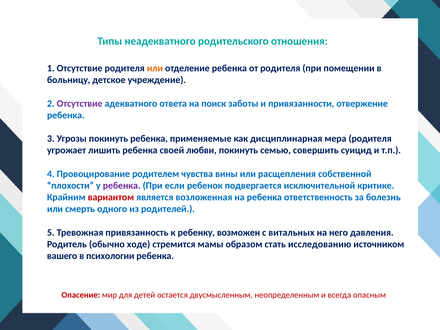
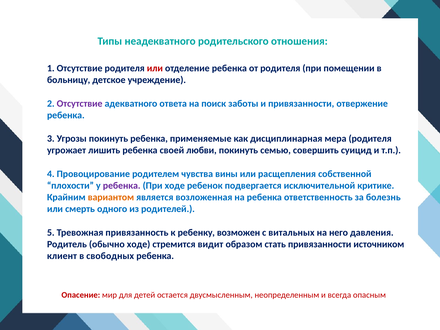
или at (155, 68) colour: orange -> red
При если: если -> ходе
вариантом colour: red -> orange
мамы: мамы -> видит
стать исследованию: исследованию -> привязанности
вашего: вашего -> клиент
психологии: психологии -> свободных
